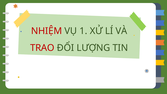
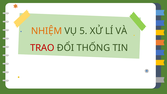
NHIỆM colour: red -> orange
1: 1 -> 5
LƯỢNG: LƯỢNG -> THỐNG
